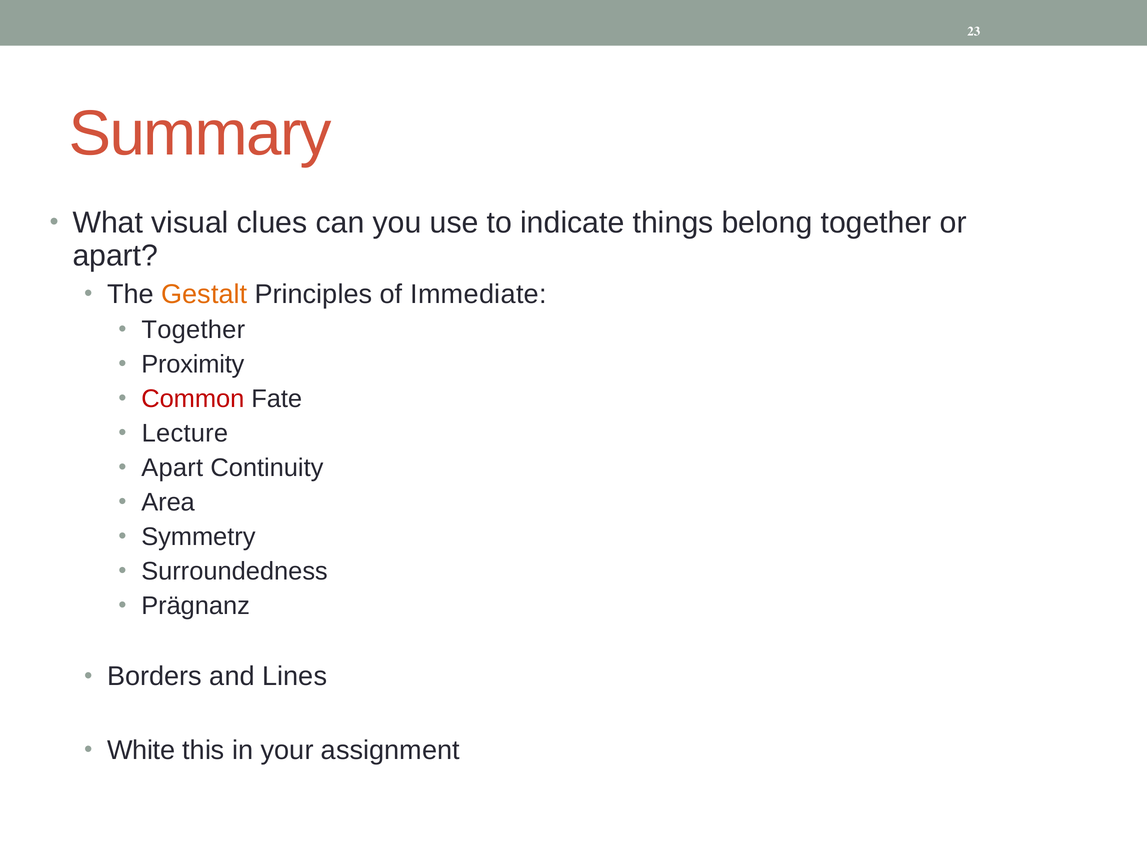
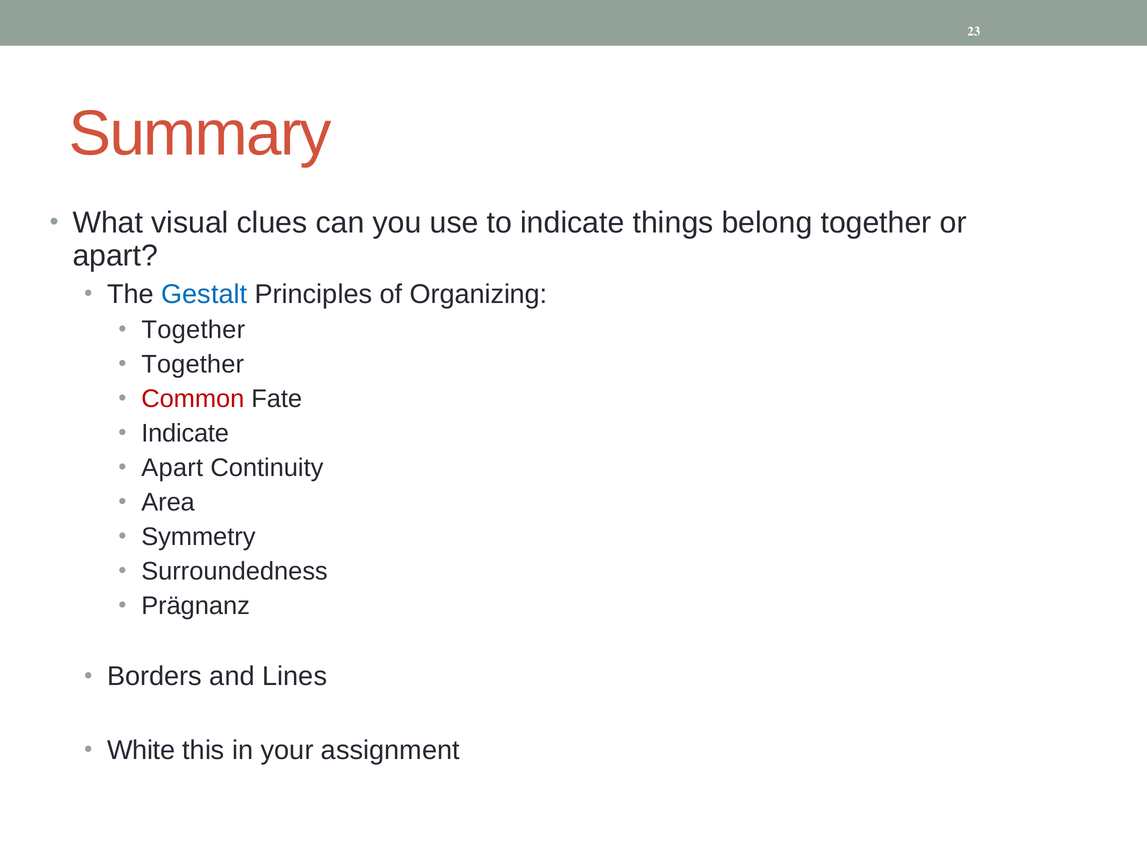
Gestalt colour: orange -> blue
Immediate: Immediate -> Organizing
Proximity at (193, 364): Proximity -> Together
Lecture at (185, 433): Lecture -> Indicate
